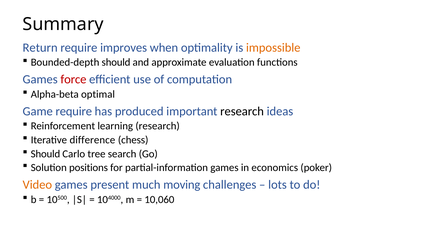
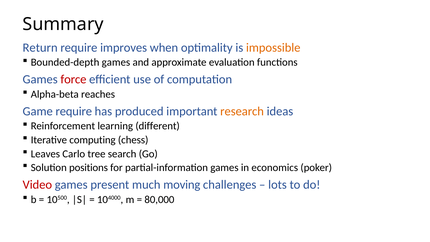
Bounded-depth should: should -> games
optimal: optimal -> reaches
research at (242, 111) colour: black -> orange
learning research: research -> different
difference: difference -> computing
Should at (45, 154): Should -> Leaves
Video colour: orange -> red
10,060: 10,060 -> 80,000
